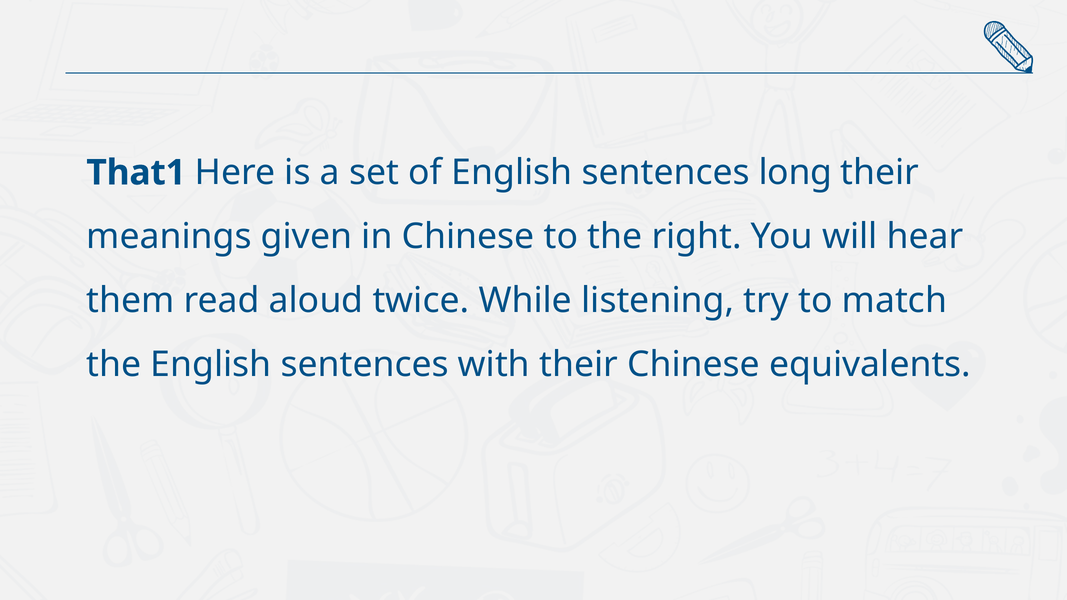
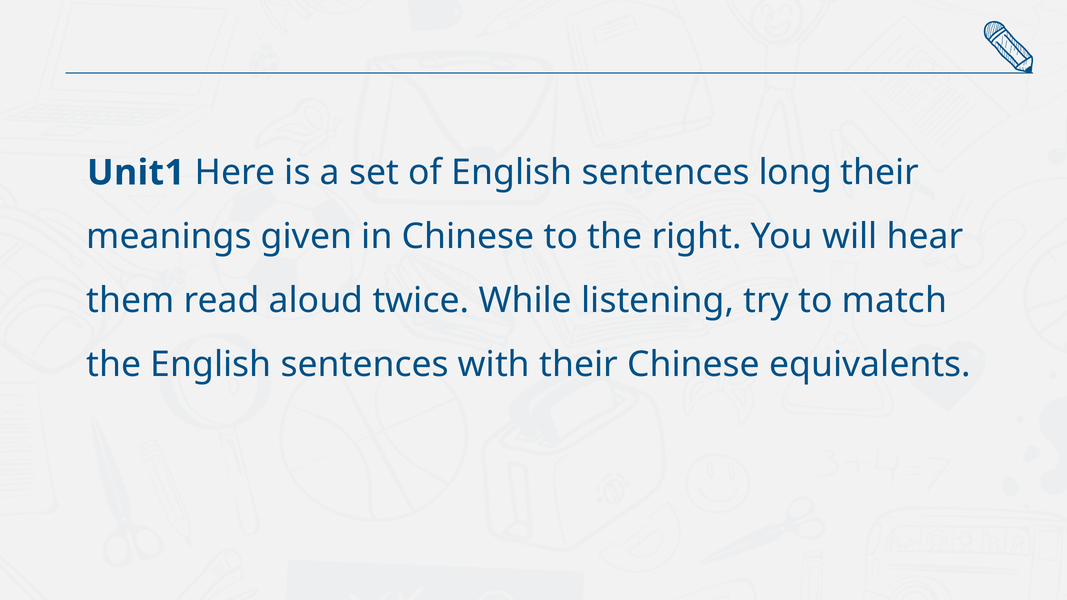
That1: That1 -> Unit1
